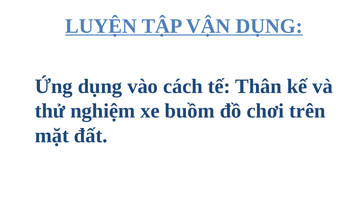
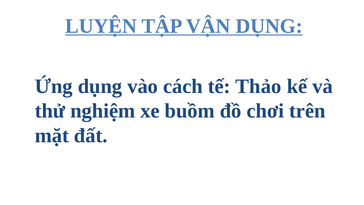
Thân: Thân -> Thảo
